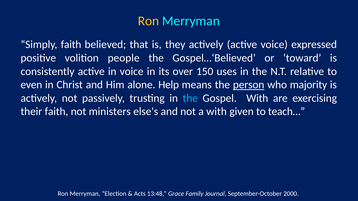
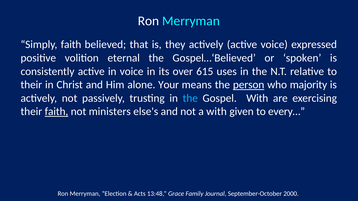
Ron at (149, 21) colour: yellow -> white
people: people -> eternal
toward: toward -> spoken
150: 150 -> 615
even at (31, 85): even -> their
Help: Help -> Your
faith at (56, 112) underline: none -> present
teach…: teach… -> every…
